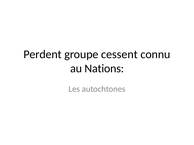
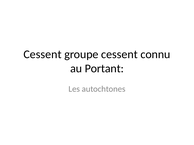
Perdent at (43, 55): Perdent -> Cessent
Nations: Nations -> Portant
